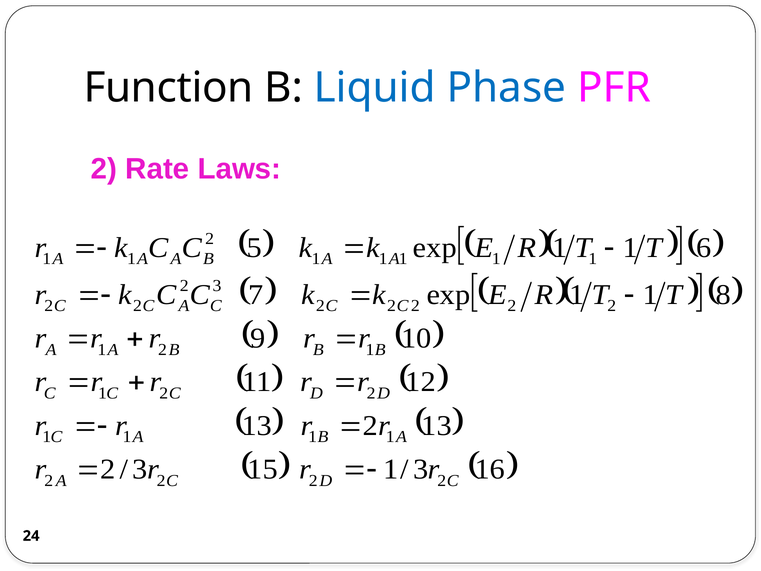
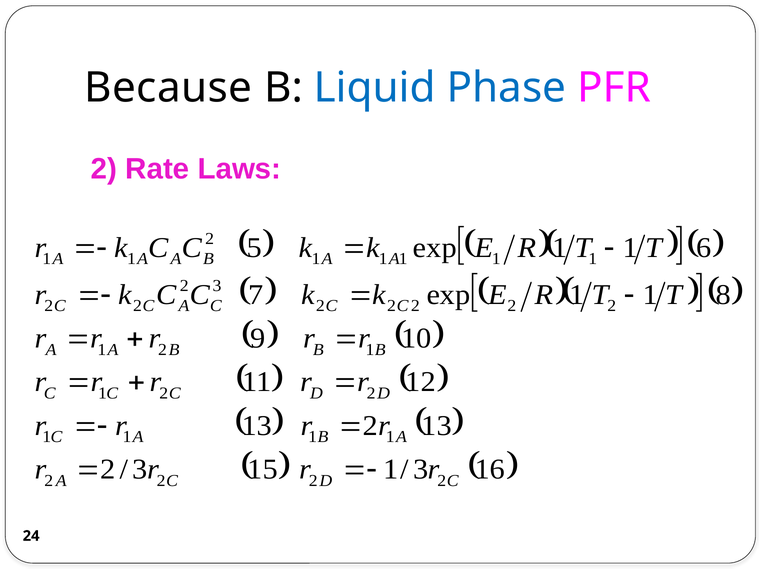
Function: Function -> Because
